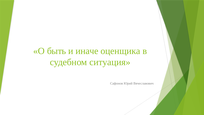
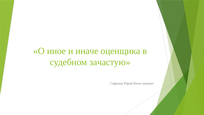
быть: быть -> иное
ситуация: ситуация -> зачастую
